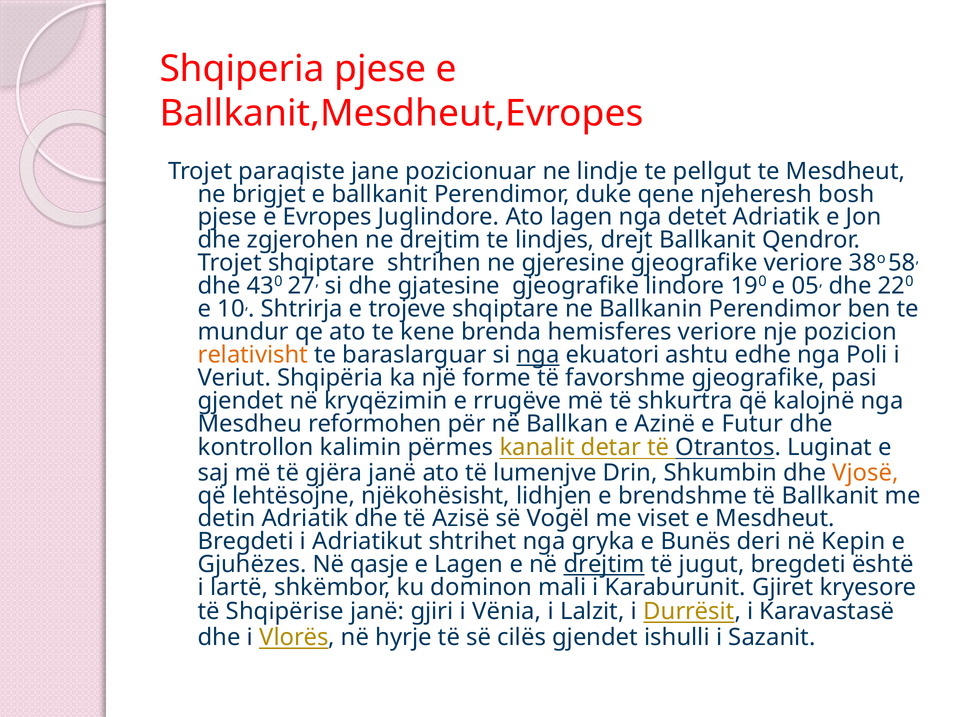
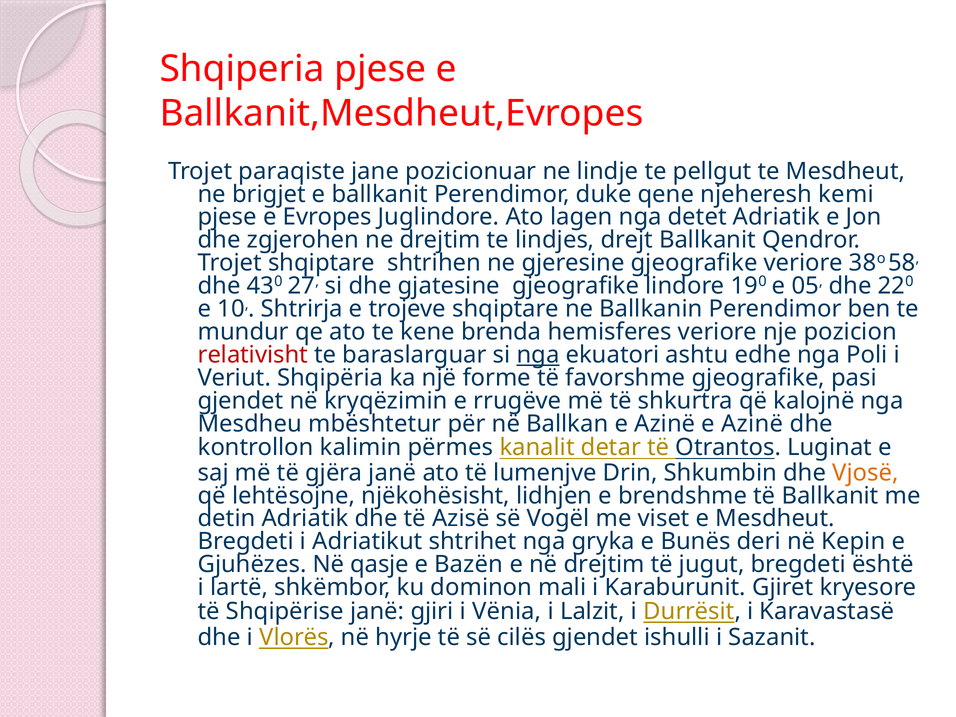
bosh: bosh -> kemi
relativisht colour: orange -> red
reformohen: reformohen -> mbështetur
Azinë e Futur: Futur -> Azinë
e Lagen: Lagen -> Bazën
drejtim at (604, 565) underline: present -> none
